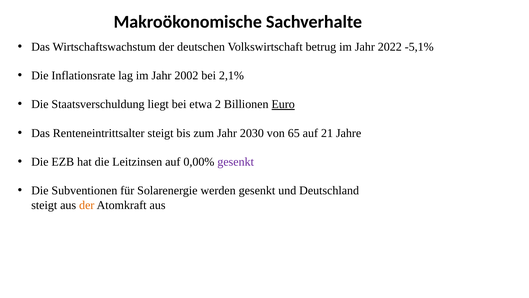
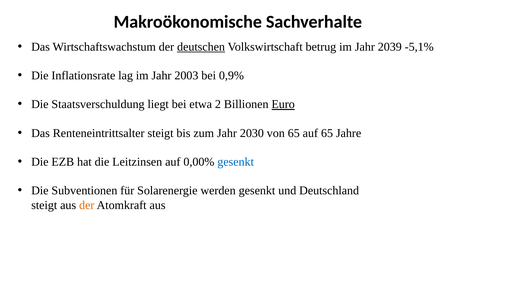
deutschen underline: none -> present
2022: 2022 -> 2039
2002: 2002 -> 2003
2,1%: 2,1% -> 0,9%
auf 21: 21 -> 65
gesenkt at (236, 162) colour: purple -> blue
